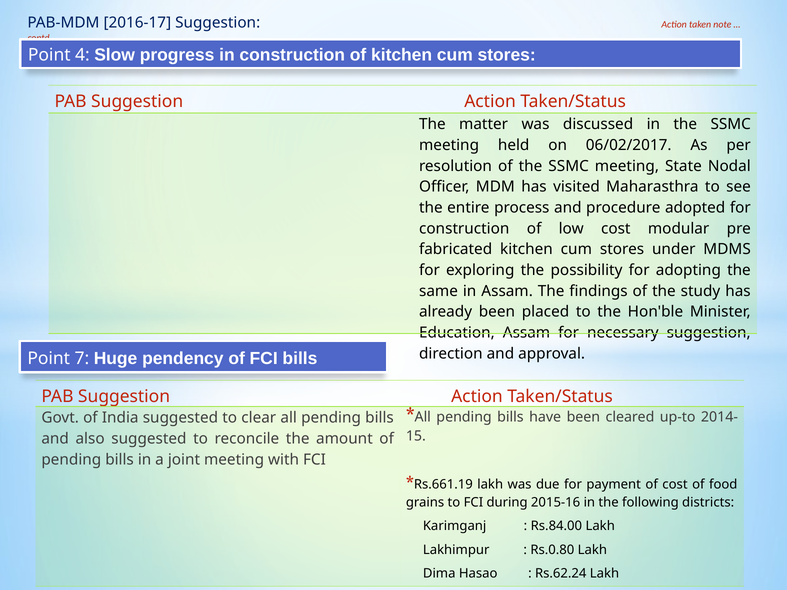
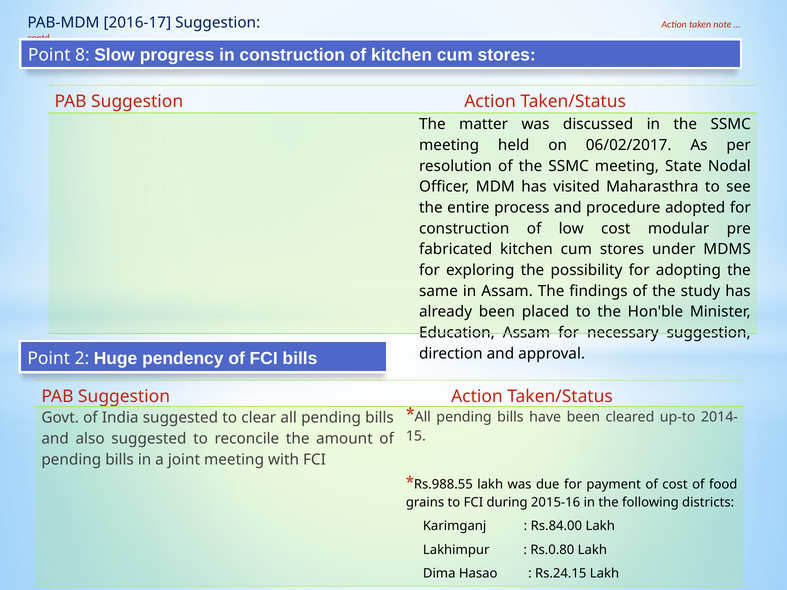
4: 4 -> 8
7: 7 -> 2
Rs.661.19: Rs.661.19 -> Rs.988.55
Rs.62.24: Rs.62.24 -> Rs.24.15
